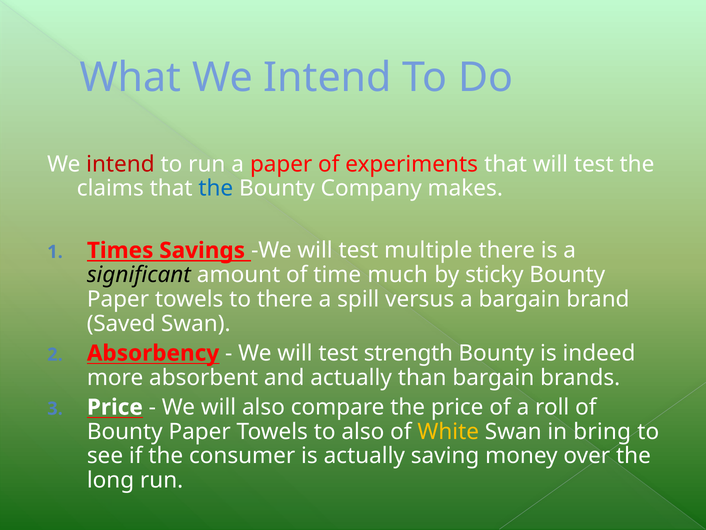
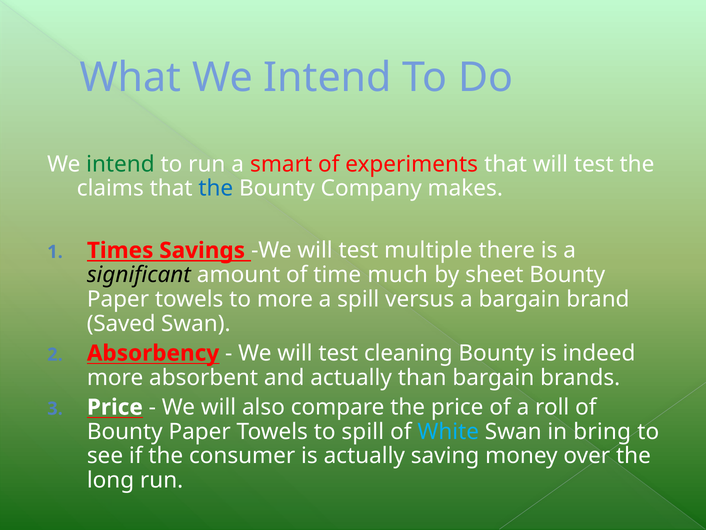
intend at (120, 164) colour: red -> green
a paper: paper -> smart
sticky: sticky -> sheet
to there: there -> more
strength: strength -> cleaning
to also: also -> spill
White colour: yellow -> light blue
